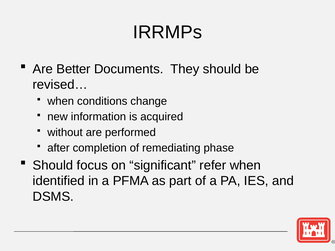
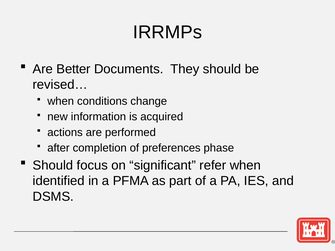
without: without -> actions
remediating: remediating -> preferences
